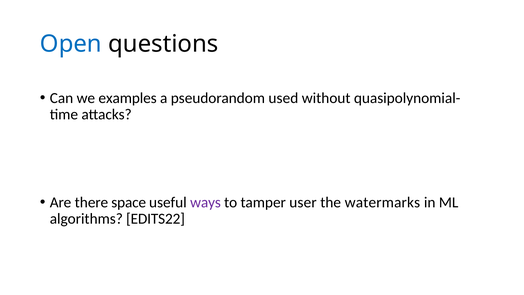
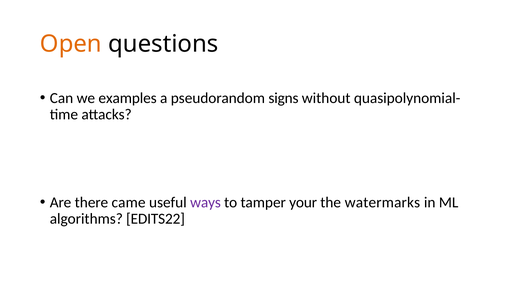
Open colour: blue -> orange
used: used -> signs
space: space -> came
user: user -> your
